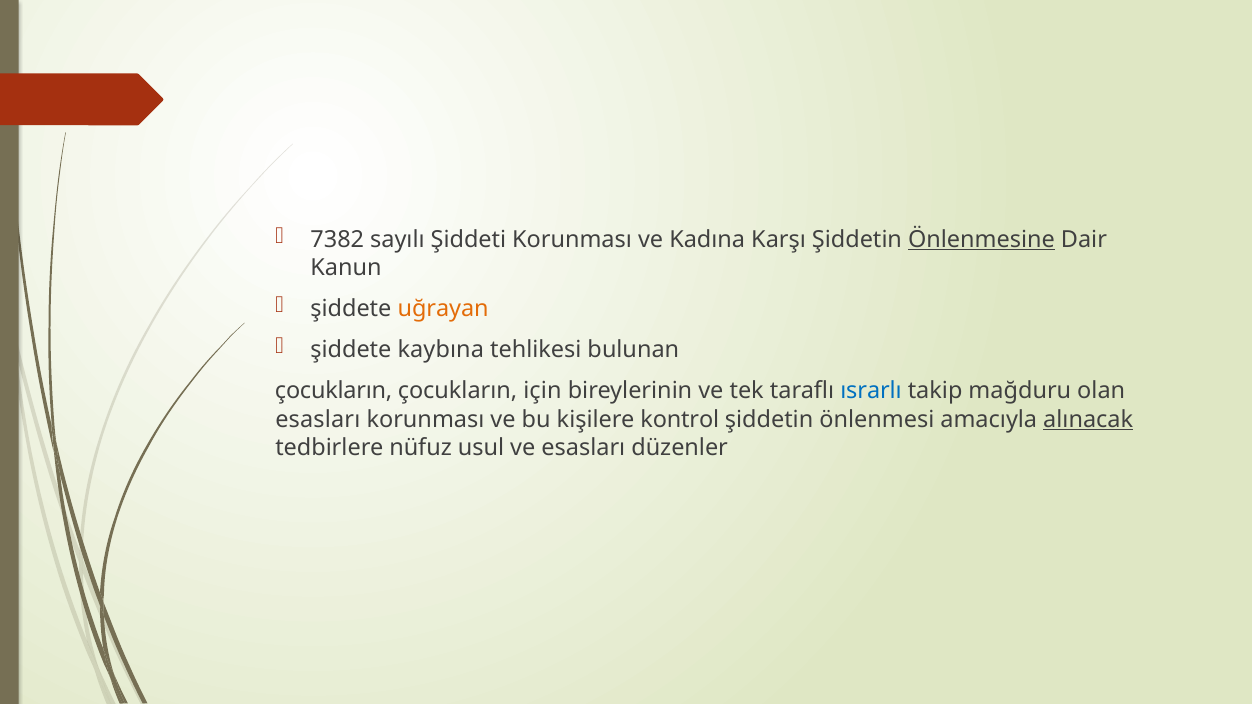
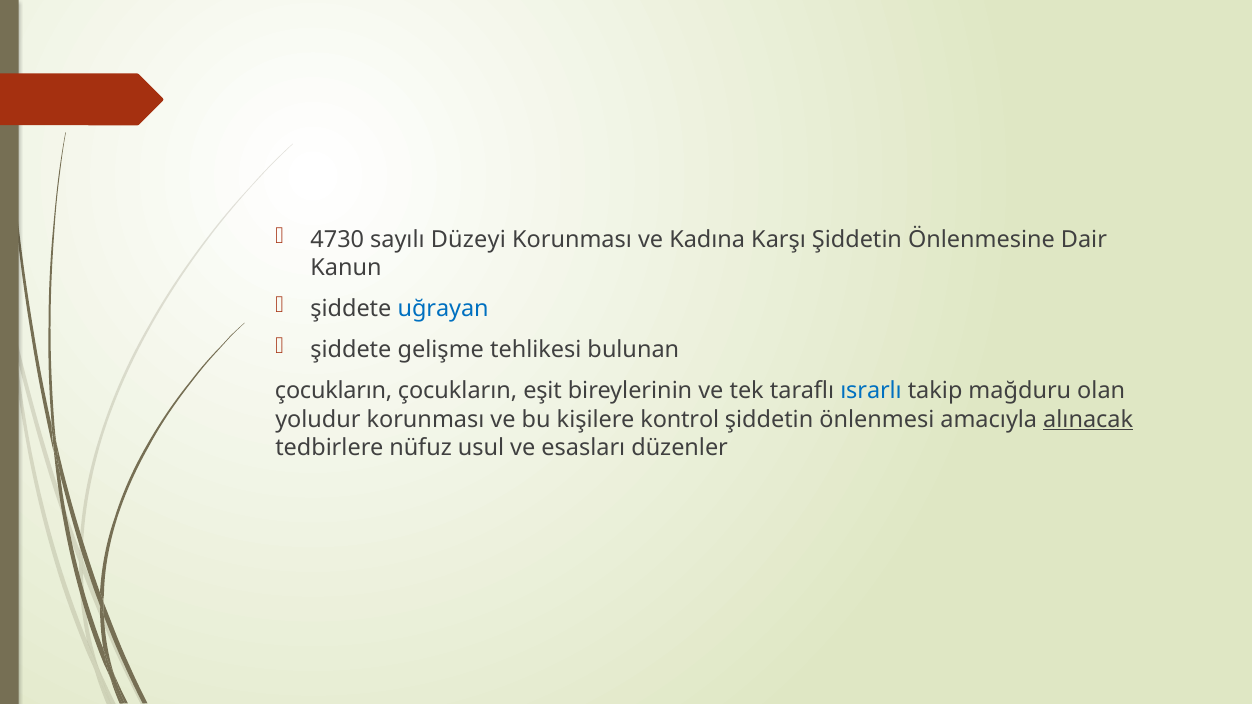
7382: 7382 -> 4730
Şiddeti: Şiddeti -> Düzeyi
Önlenmesine underline: present -> none
uğrayan colour: orange -> blue
kaybına: kaybına -> gelişme
için: için -> eşit
esasları at (318, 420): esasları -> yoludur
